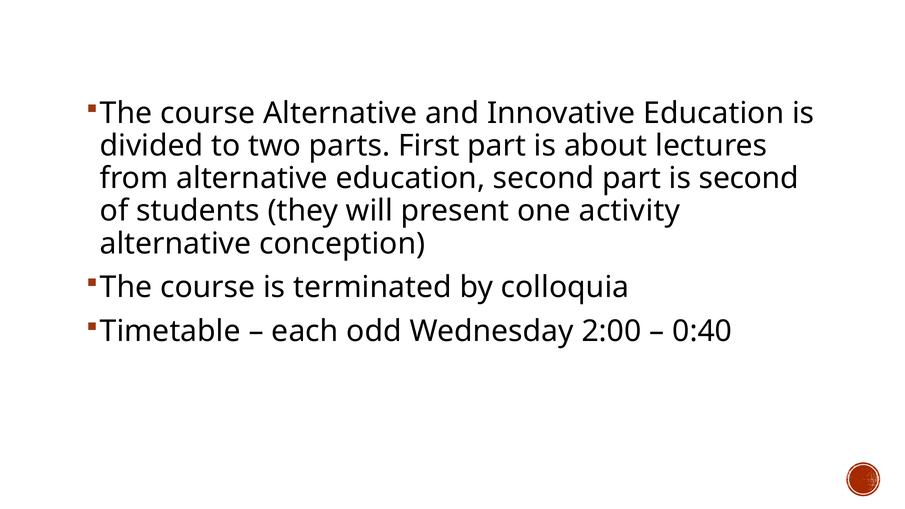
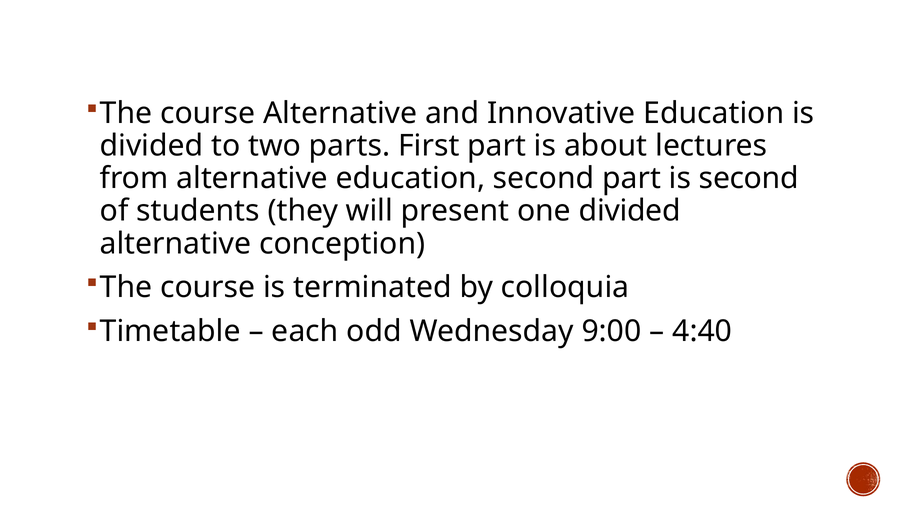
one activity: activity -> divided
2:00: 2:00 -> 9:00
0:40: 0:40 -> 4:40
